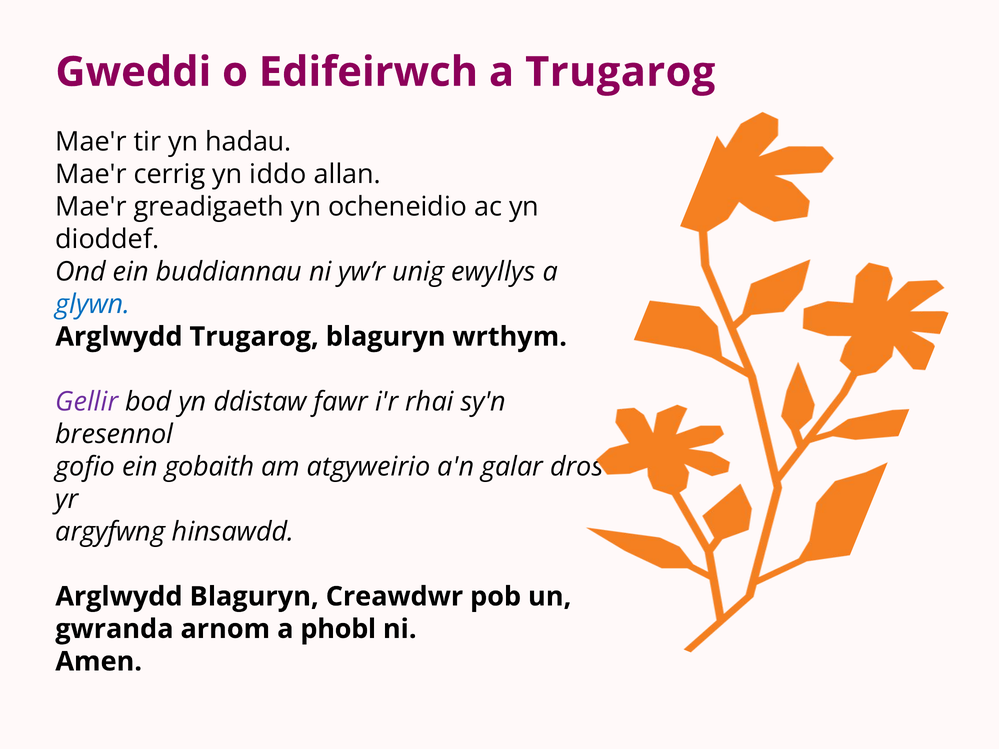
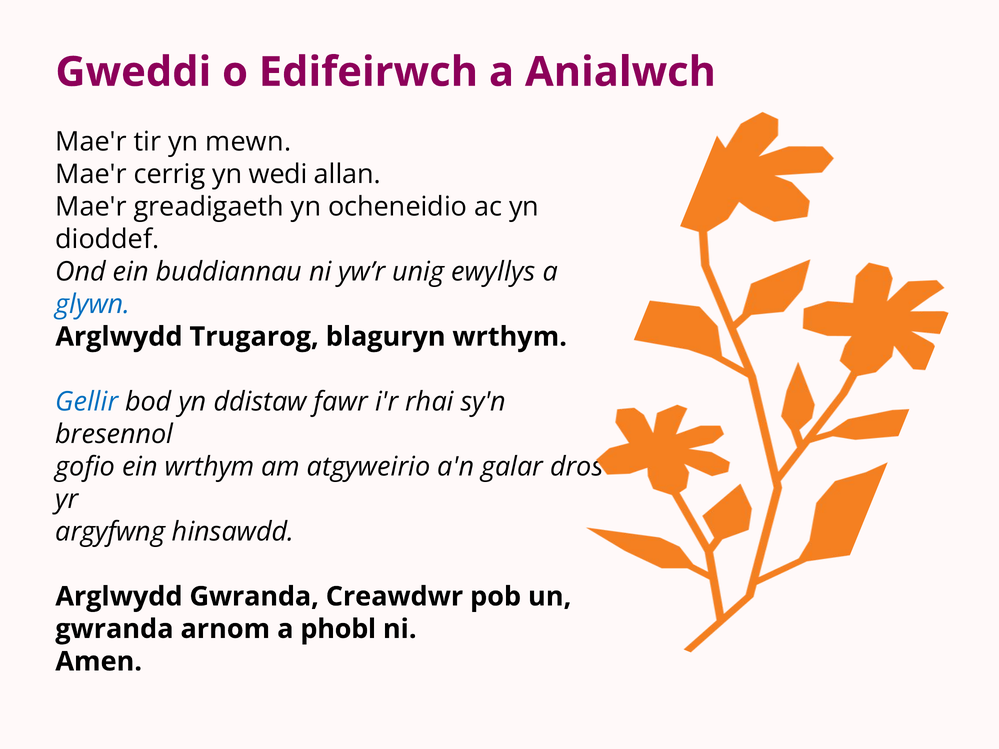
a Trugarog: Trugarog -> Anialwch
hadau: hadau -> mewn
iddo: iddo -> wedi
Gellir colour: purple -> blue
ein gobaith: gobaith -> wrthym
Arglwydd Blaguryn: Blaguryn -> Gwranda
